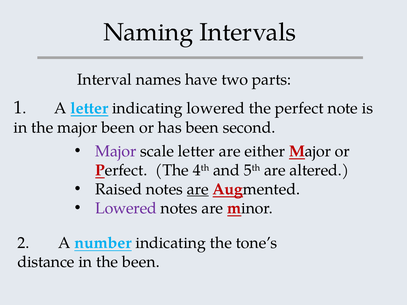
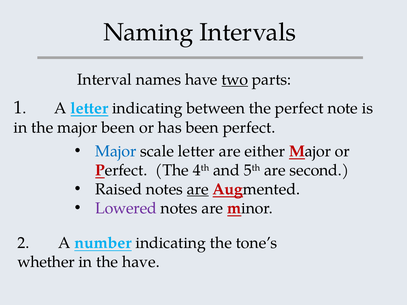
two underline: none -> present
indicating lowered: lowered -> between
been second: second -> perfect
Major at (116, 151) colour: purple -> blue
altered: altered -> second
distance: distance -> whether
the been: been -> have
